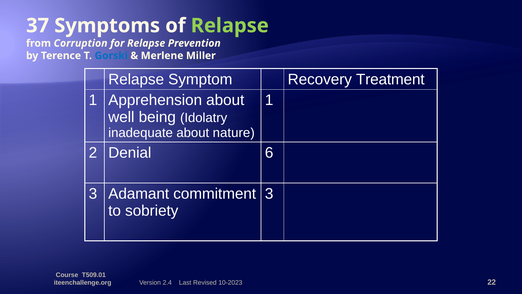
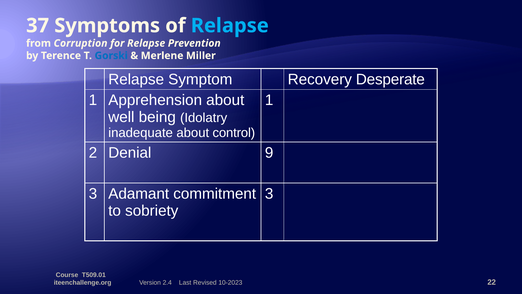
Relapse at (230, 26) colour: light green -> light blue
Treatment: Treatment -> Desperate
nature: nature -> control
6: 6 -> 9
